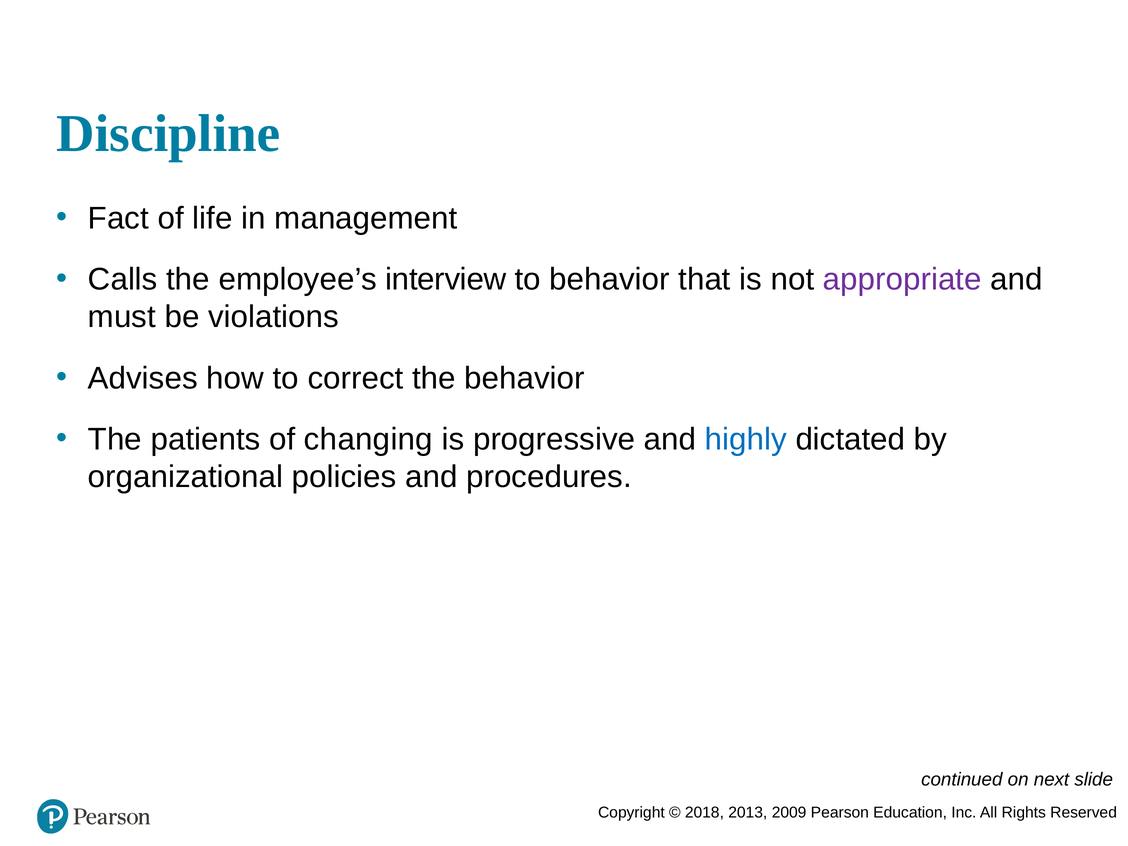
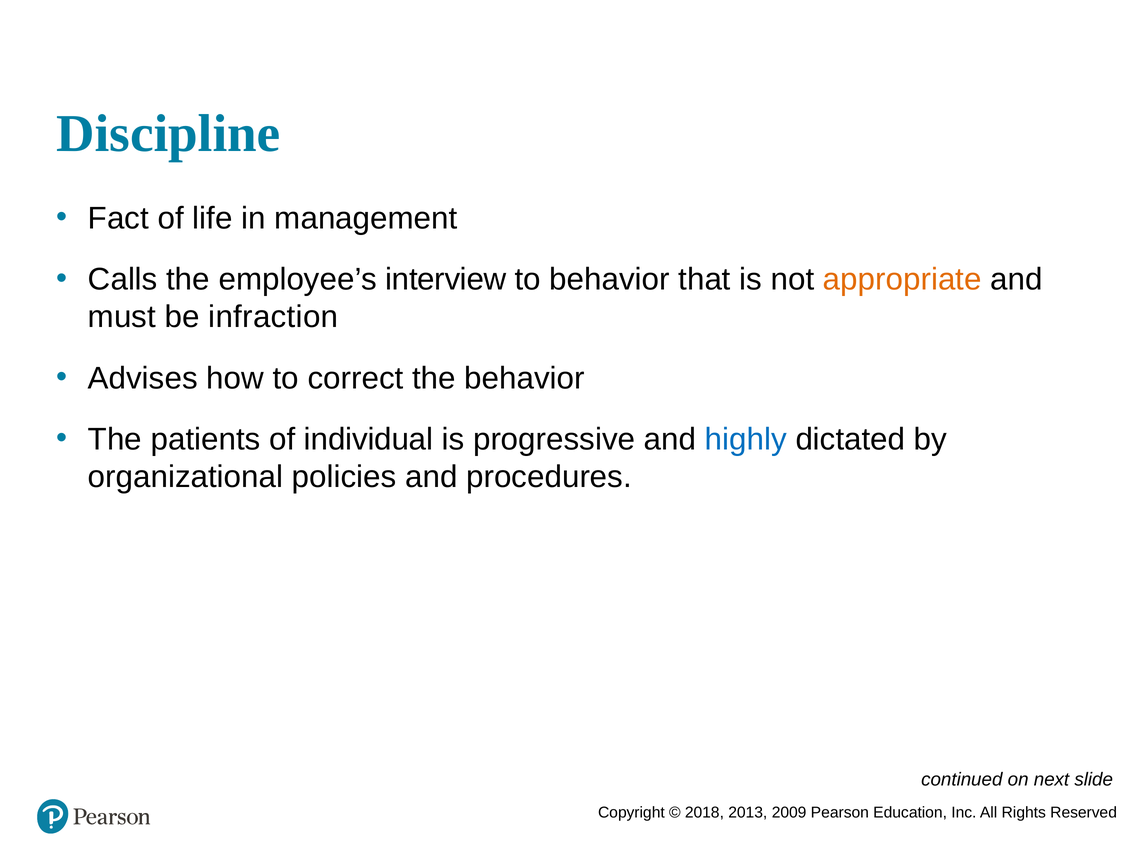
appropriate colour: purple -> orange
violations: violations -> infraction
changing: changing -> individual
